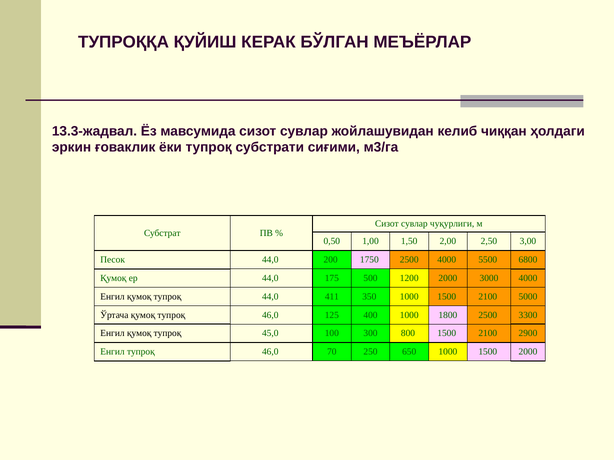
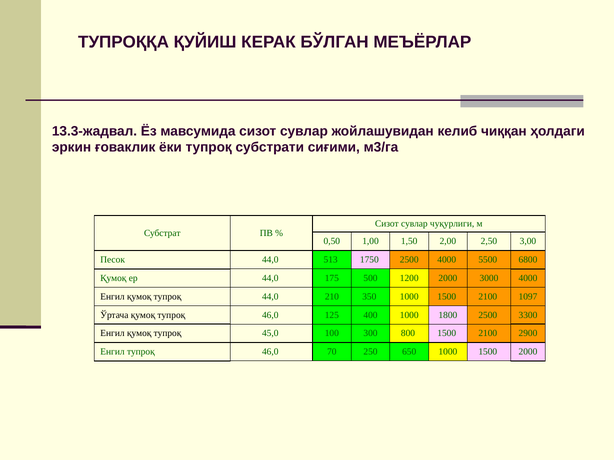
200: 200 -> 513
411: 411 -> 210
5000: 5000 -> 1097
